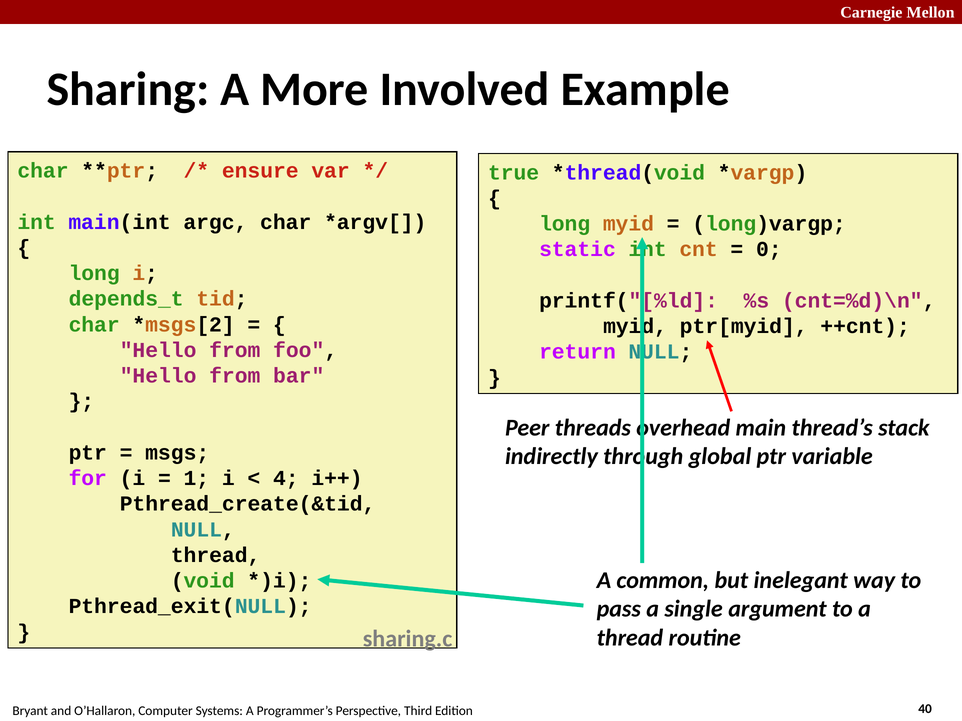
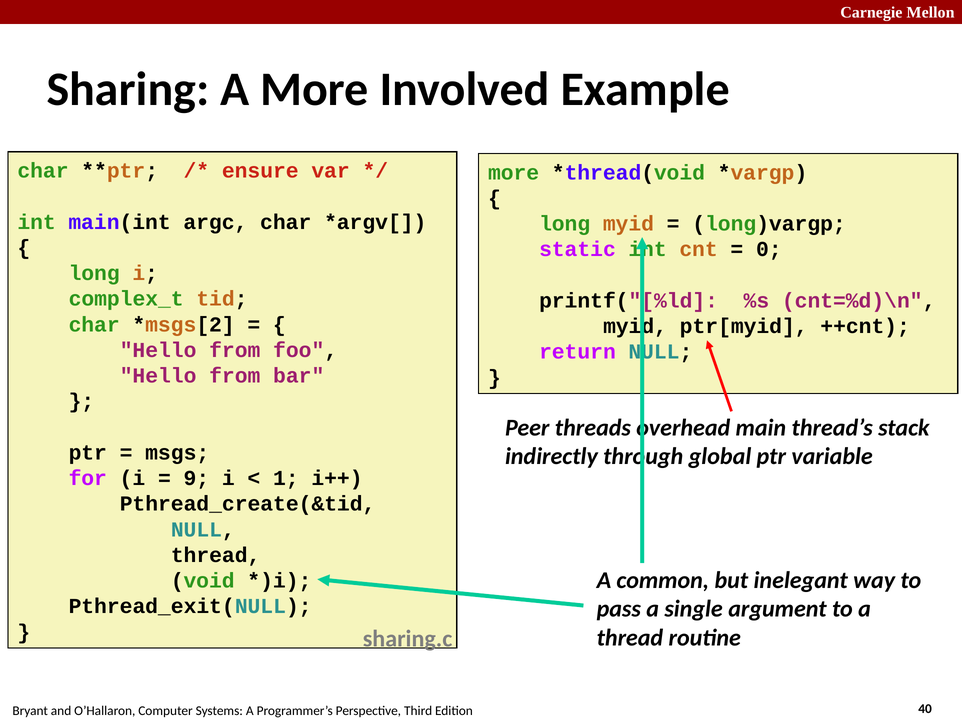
true at (514, 173): true -> more
depends_t: depends_t -> complex_t
1: 1 -> 9
4: 4 -> 1
